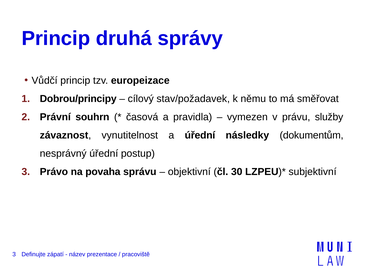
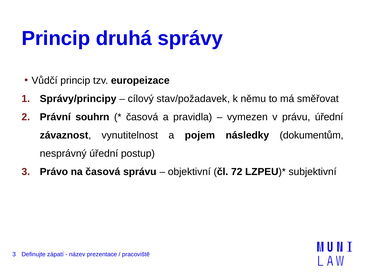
Dobrou/principy: Dobrou/principy -> Správy/principy
právu služby: služby -> úřední
a úřední: úřední -> pojem
na povaha: povaha -> časová
30: 30 -> 72
